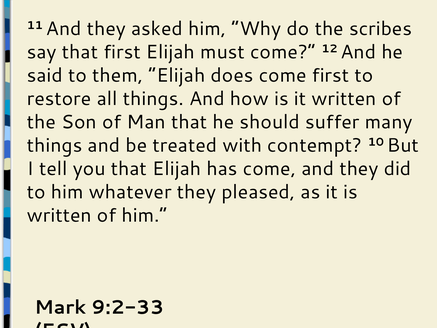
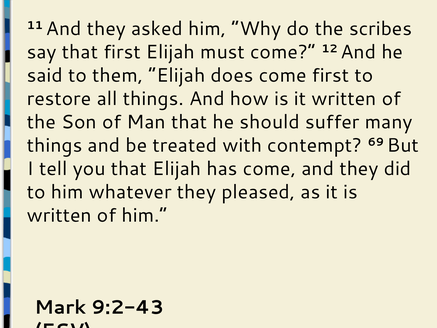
10: 10 -> 69
9:2-33: 9:2-33 -> 9:2-43
